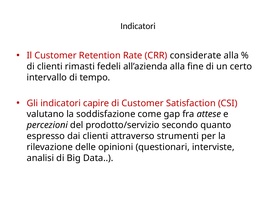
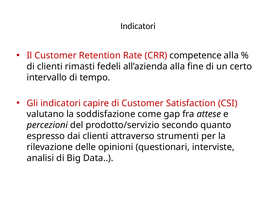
considerate: considerate -> competence
